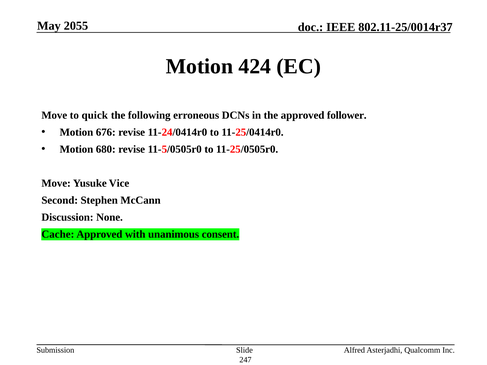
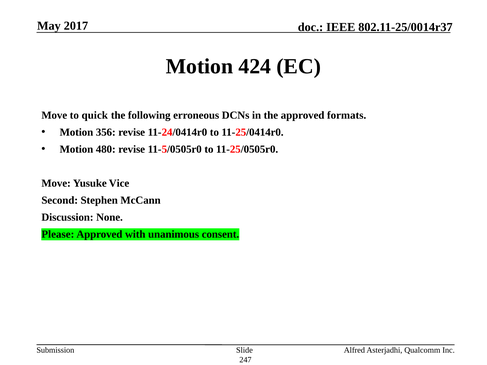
2055: 2055 -> 2017
follower: follower -> formats
676: 676 -> 356
680: 680 -> 480
Cache: Cache -> Please
